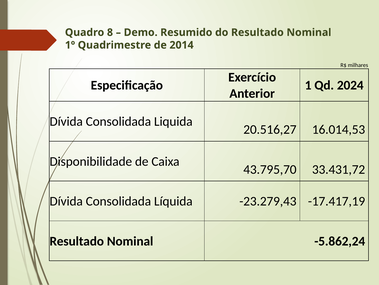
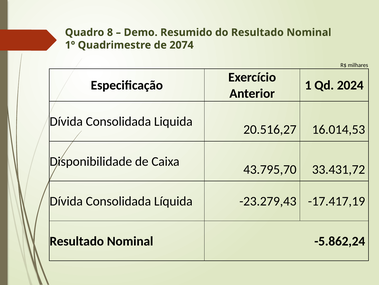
2014: 2014 -> 2074
